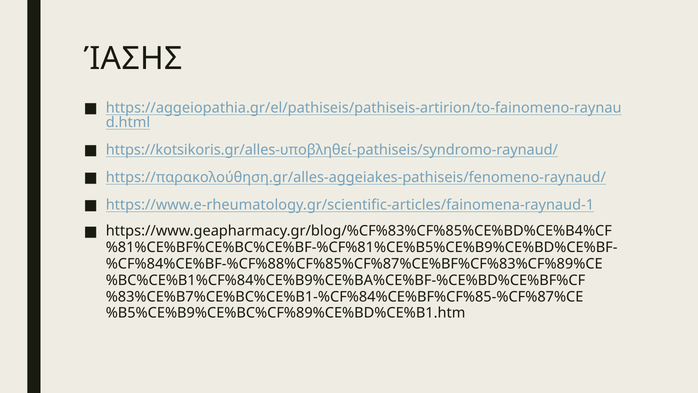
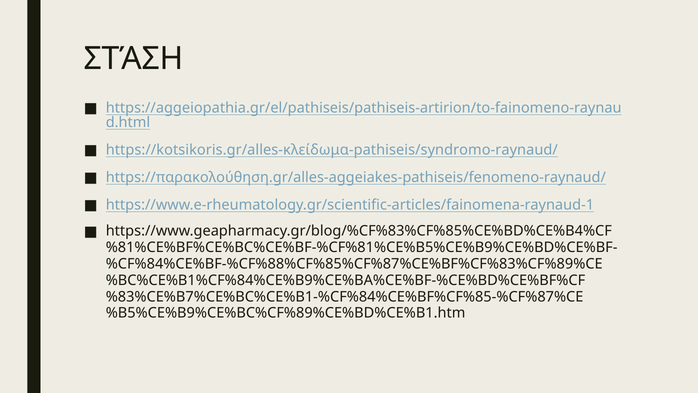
ΊΑΣΗΣ: ΊΑΣΗΣ -> ΣΤΆΣΗ
https://kotsikoris.gr/alles-υποβληθεί-pathiseis/syndromo-raynaud/: https://kotsikoris.gr/alles-υποβληθεί-pathiseis/syndromo-raynaud/ -> https://kotsikoris.gr/alles-κλείδωμα-pathiseis/syndromo-raynaud/
